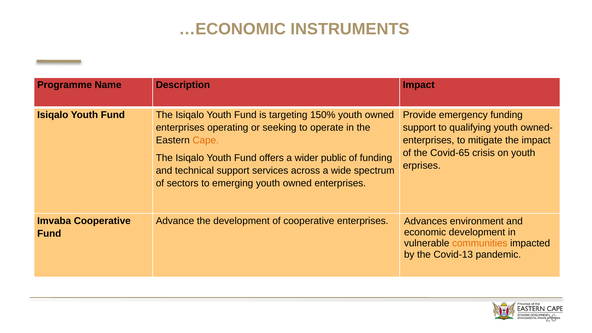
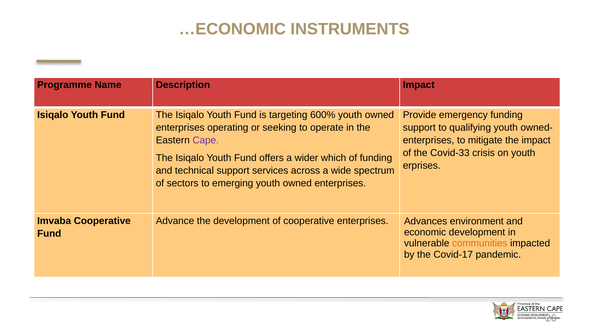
150%: 150% -> 600%
Cape colour: orange -> purple
Covid-65: Covid-65 -> Covid-33
public: public -> which
Covid-13: Covid-13 -> Covid-17
